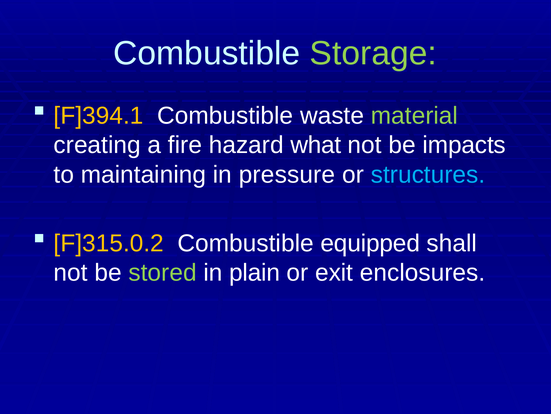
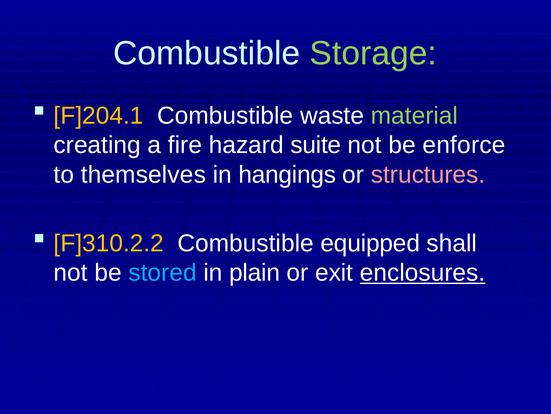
F]394.1: F]394.1 -> F]204.1
what: what -> suite
impacts: impacts -> enforce
maintaining: maintaining -> themselves
pressure: pressure -> hangings
structures colour: light blue -> pink
F]315.0.2: F]315.0.2 -> F]310.2.2
stored colour: light green -> light blue
enclosures underline: none -> present
